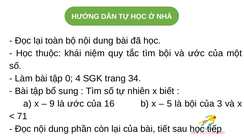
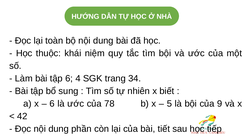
tập 0: 0 -> 6
9 at (52, 104): 9 -> 6
16: 16 -> 78
3: 3 -> 9
71: 71 -> 42
